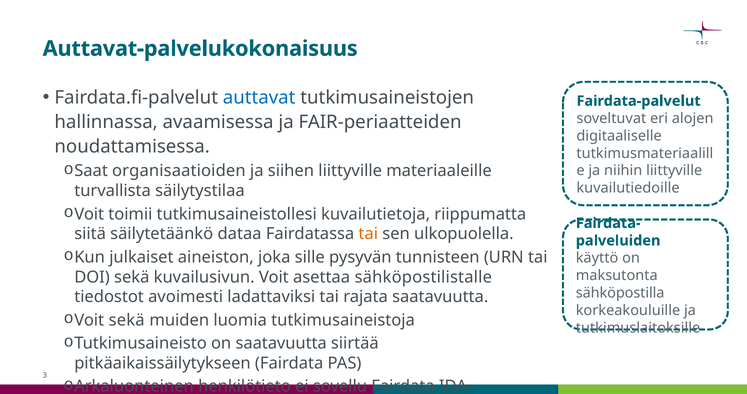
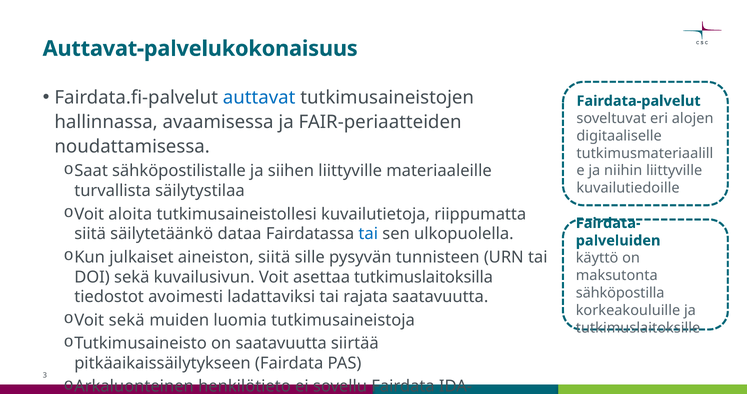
organisaatioiden: organisaatioiden -> sähköpostilistalle
toimii: toimii -> aloita
tai at (368, 234) colour: orange -> blue
aineiston joka: joka -> siitä
sähköpostilistalle: sähköpostilistalle -> tutkimuslaitoksilla
